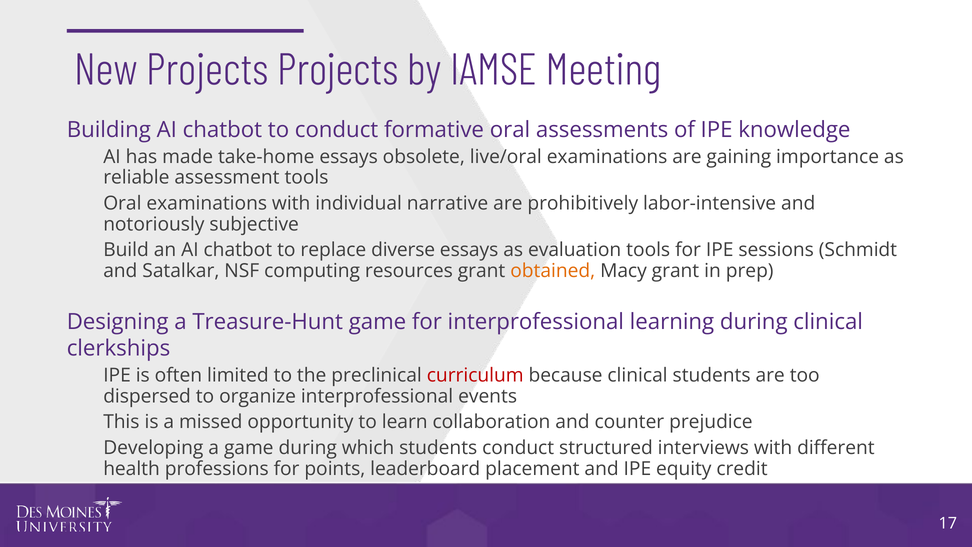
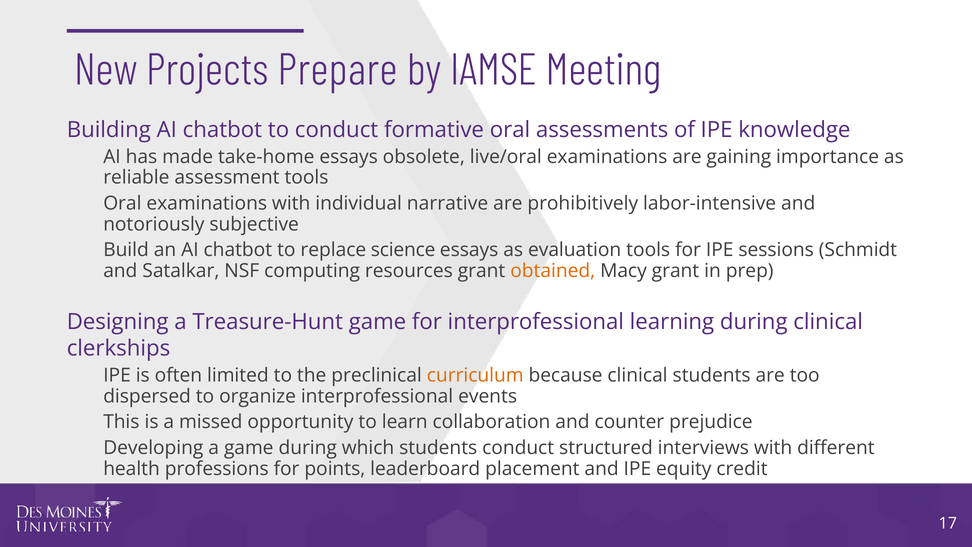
Projects Projects: Projects -> Prepare
diverse: diverse -> science
curriculum colour: red -> orange
